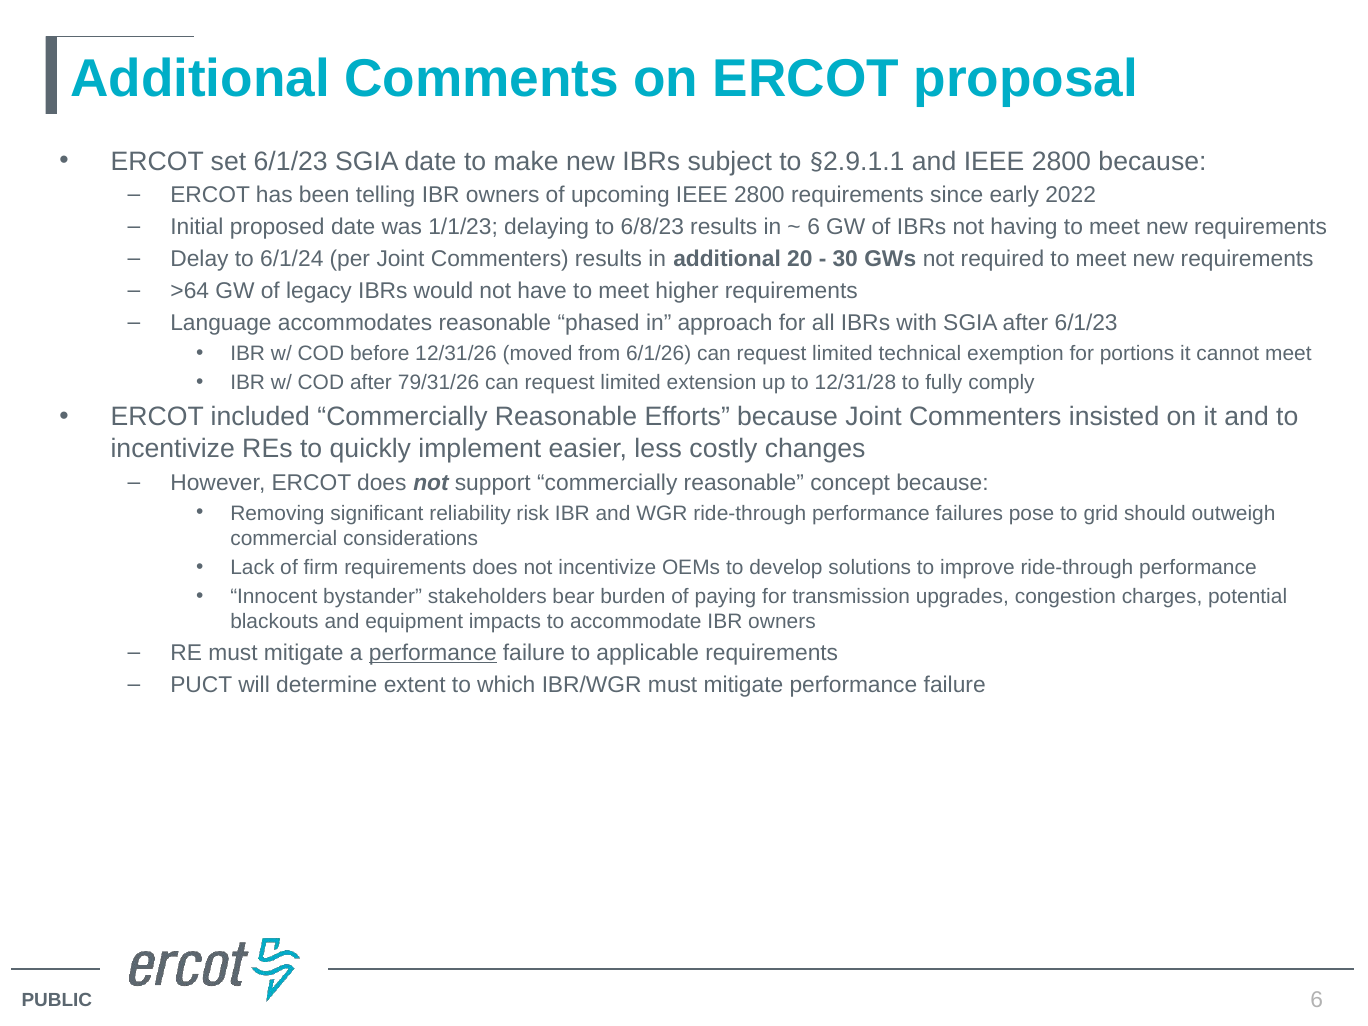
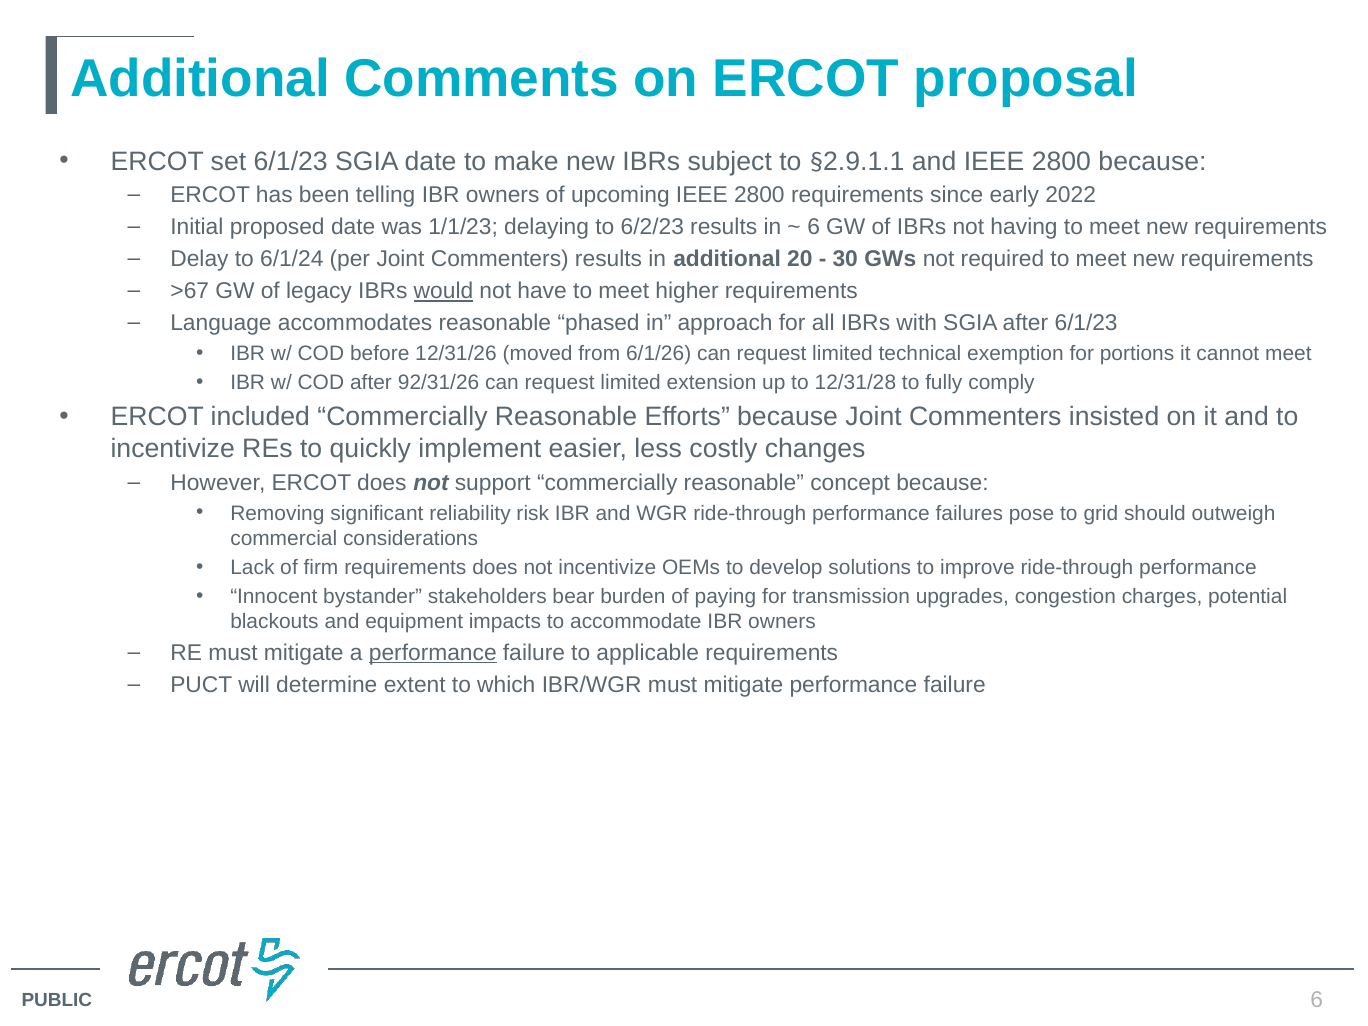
6/8/23: 6/8/23 -> 6/2/23
>64: >64 -> >67
would underline: none -> present
79/31/26: 79/31/26 -> 92/31/26
